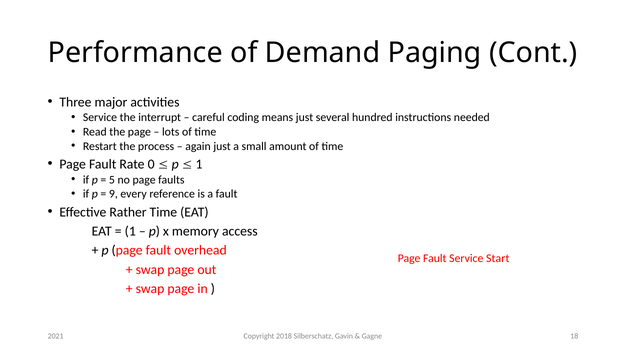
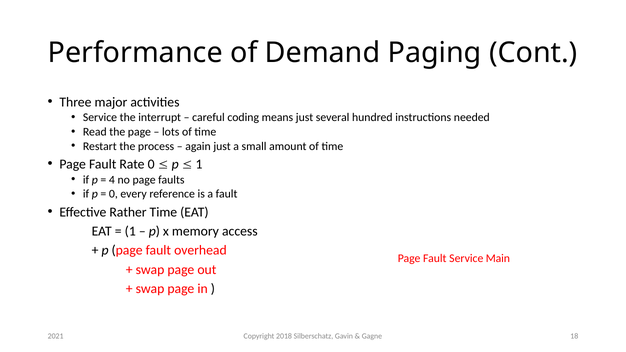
5: 5 -> 4
9 at (113, 194): 9 -> 0
Start: Start -> Main
